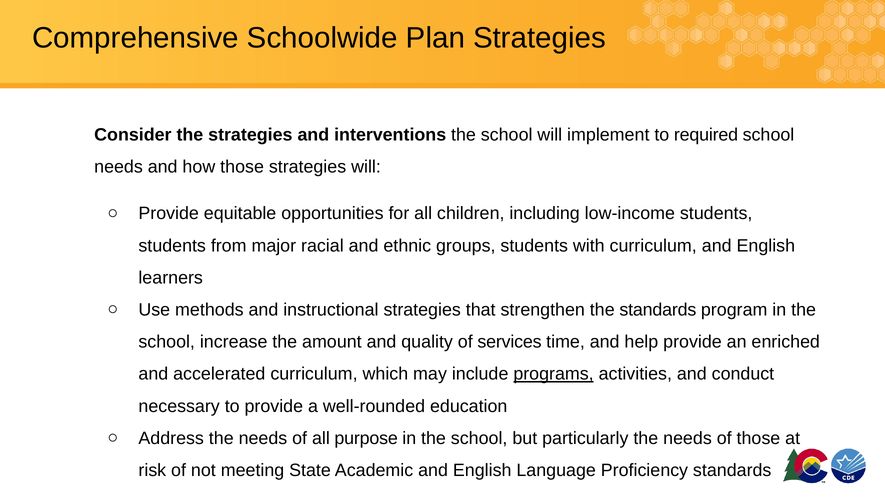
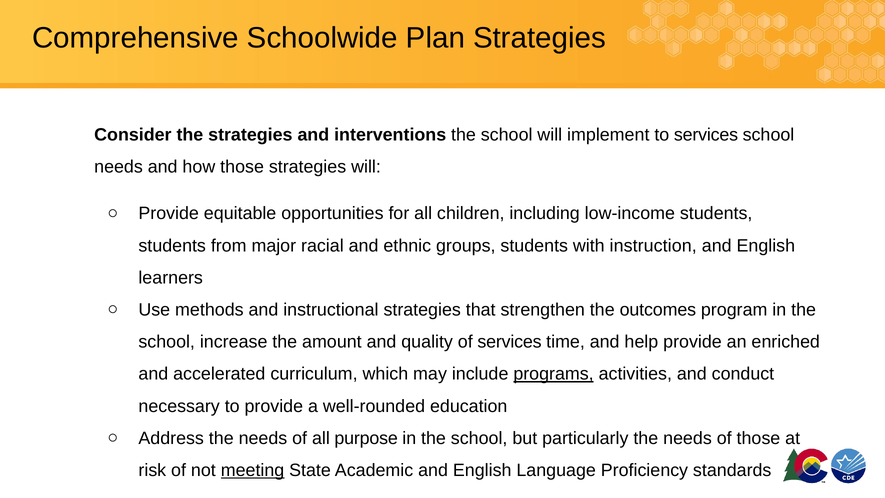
to required: required -> services
with curriculum: curriculum -> instruction
the standards: standards -> outcomes
meeting underline: none -> present
